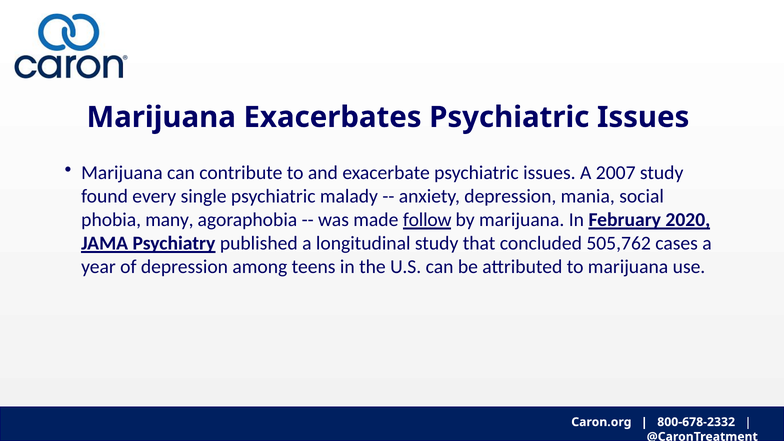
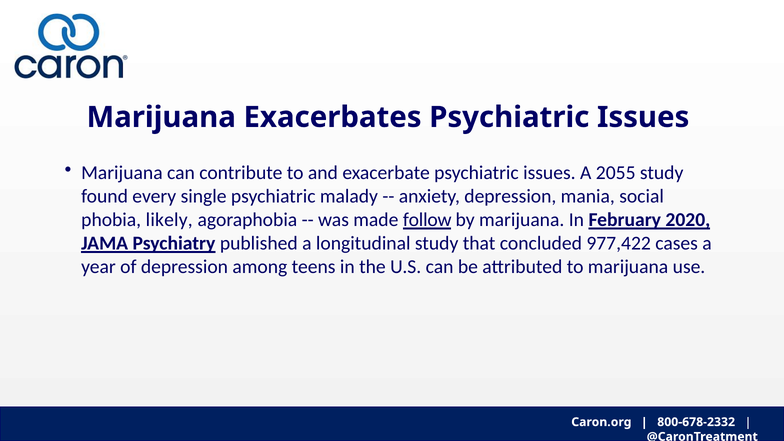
2007: 2007 -> 2055
many: many -> likely
505,762: 505,762 -> 977,422
